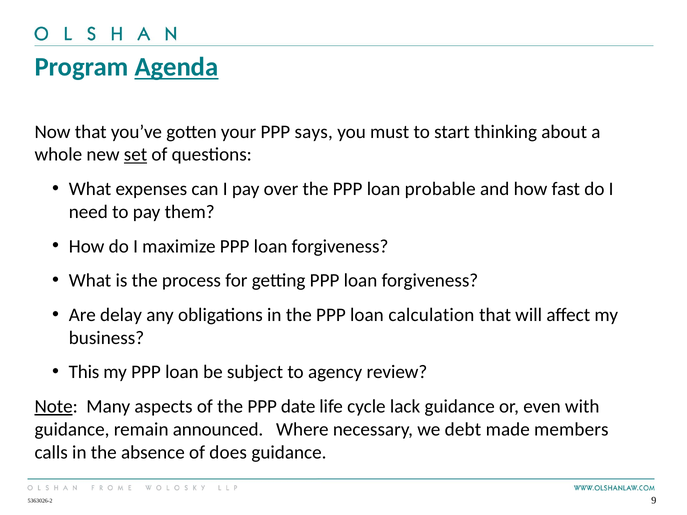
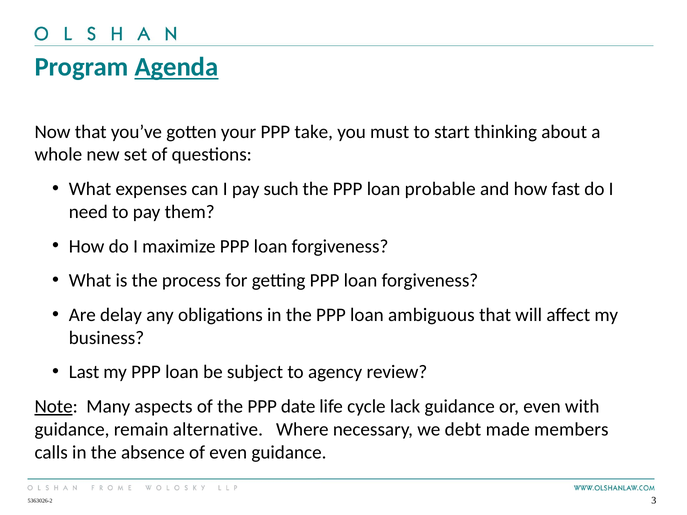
says: says -> take
set underline: present -> none
over: over -> such
calculation: calculation -> ambiguous
This: This -> Last
announced: announced -> alternative
of does: does -> even
9: 9 -> 3
